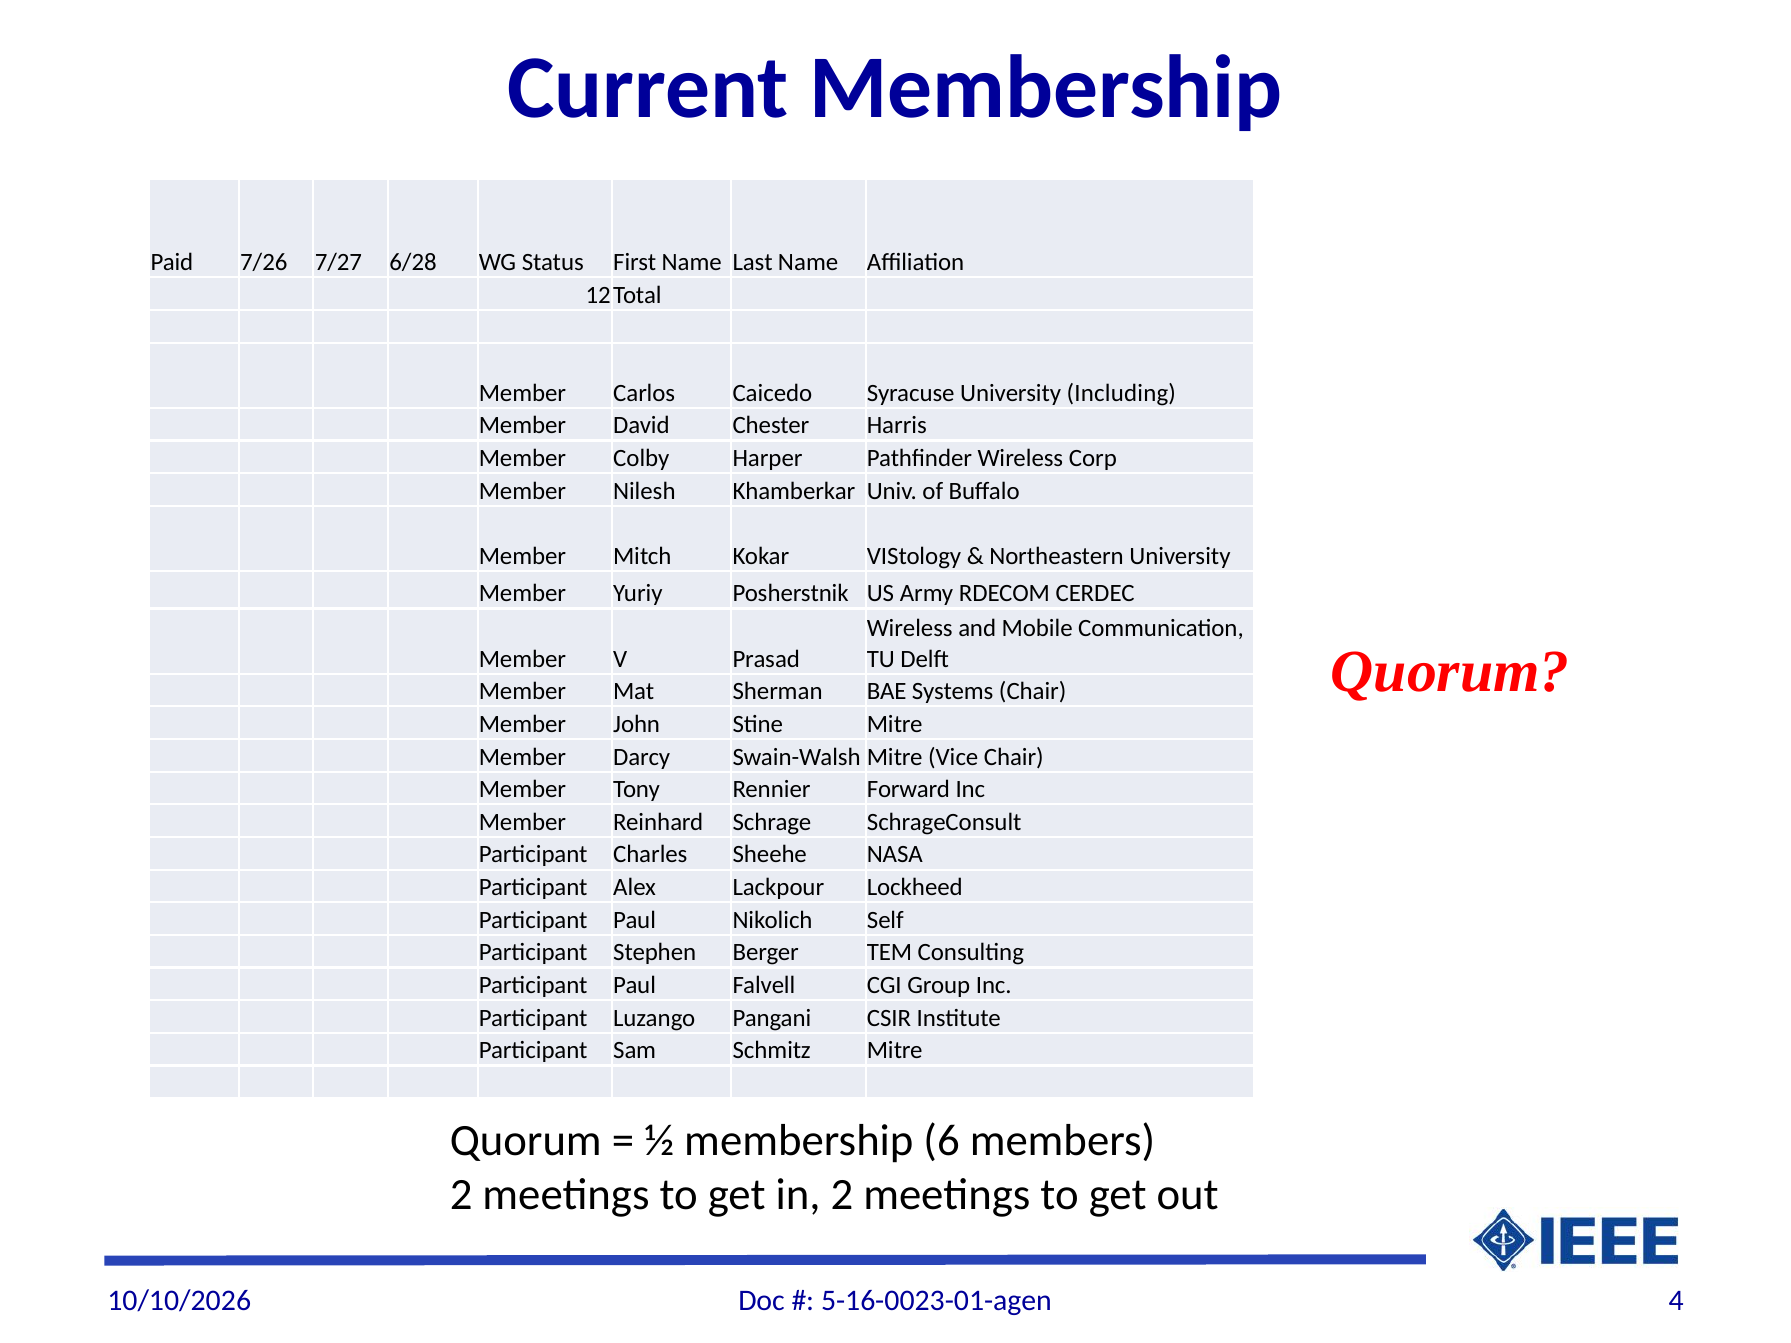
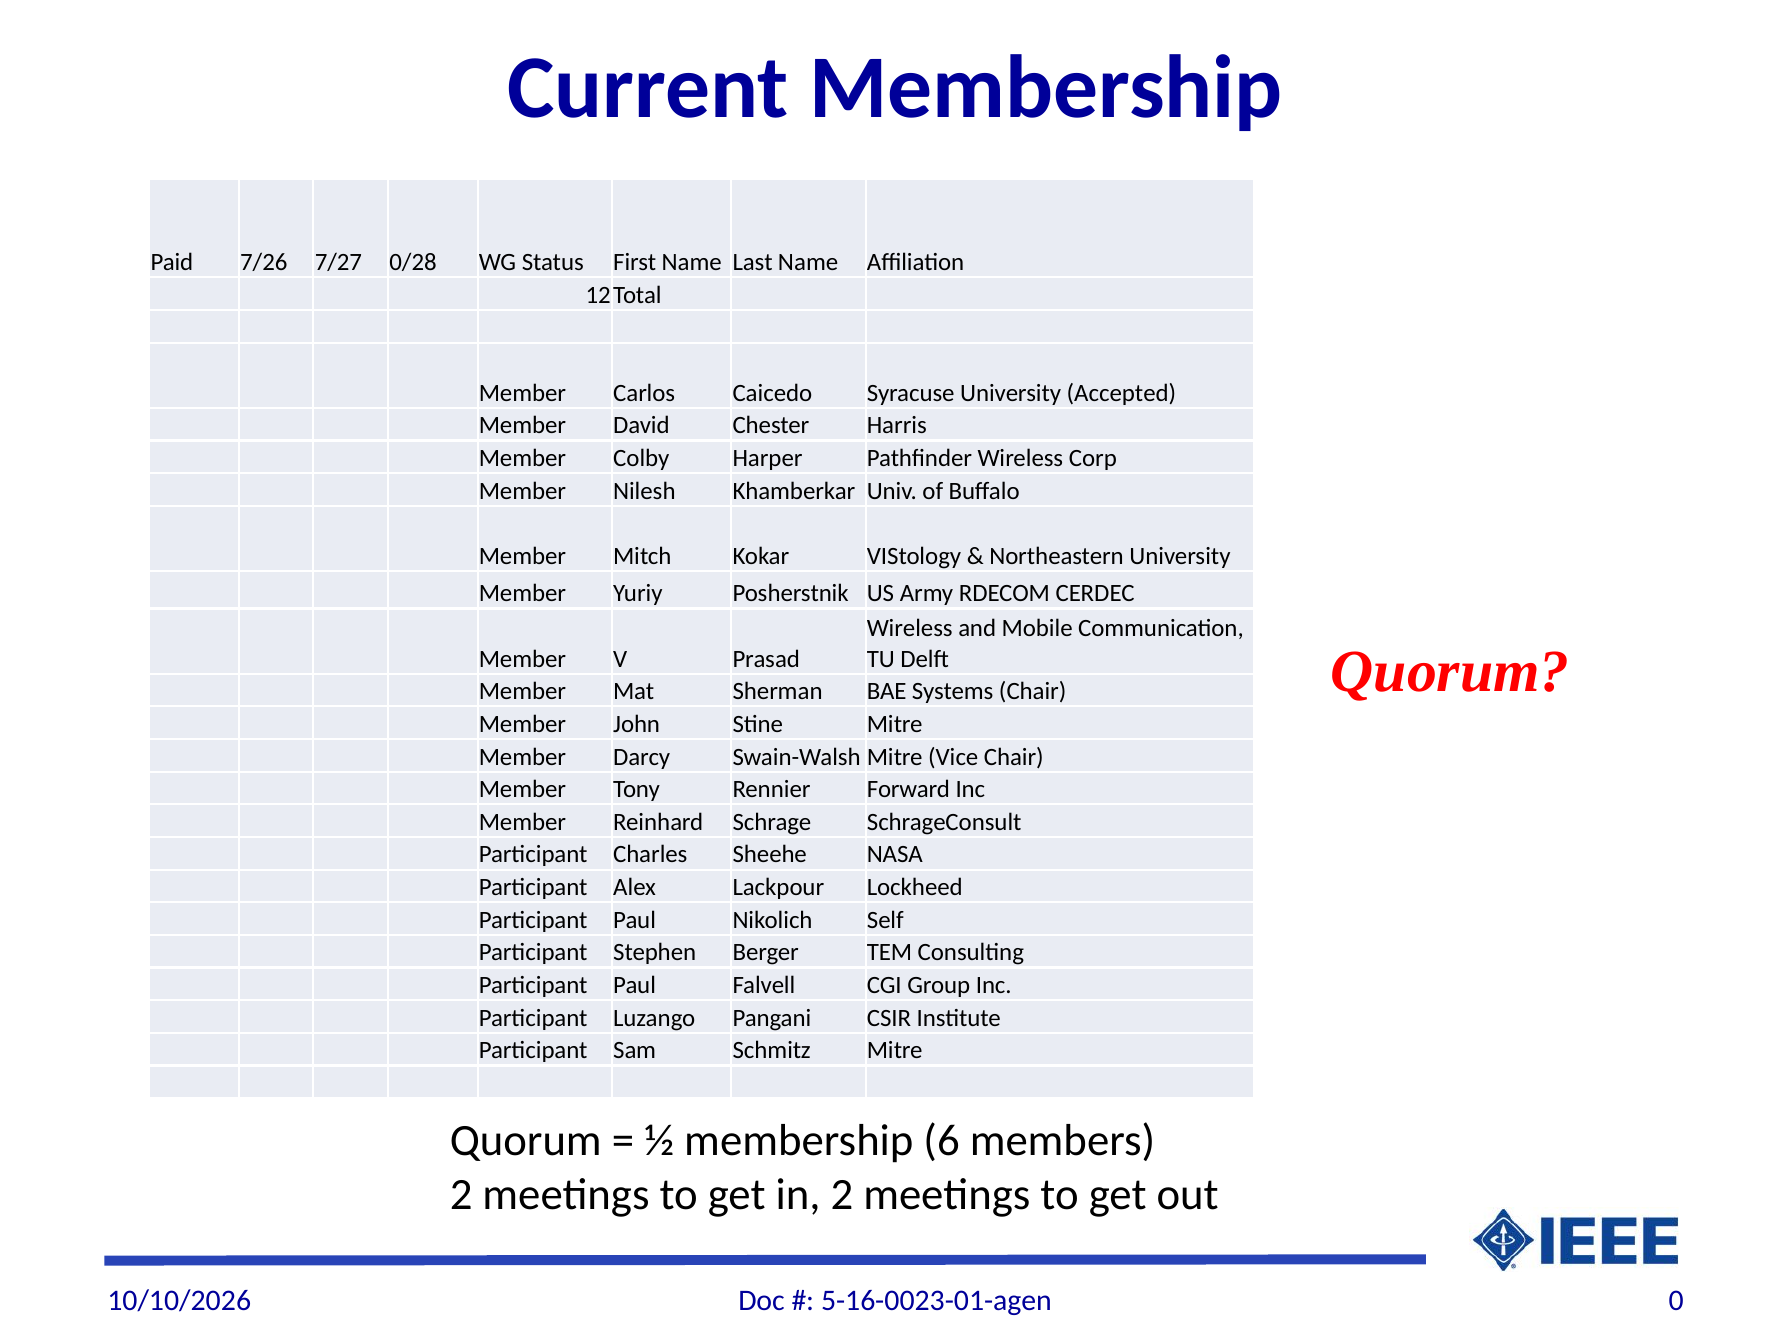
6/28: 6/28 -> 0/28
Including: Including -> Accepted
4: 4 -> 0
